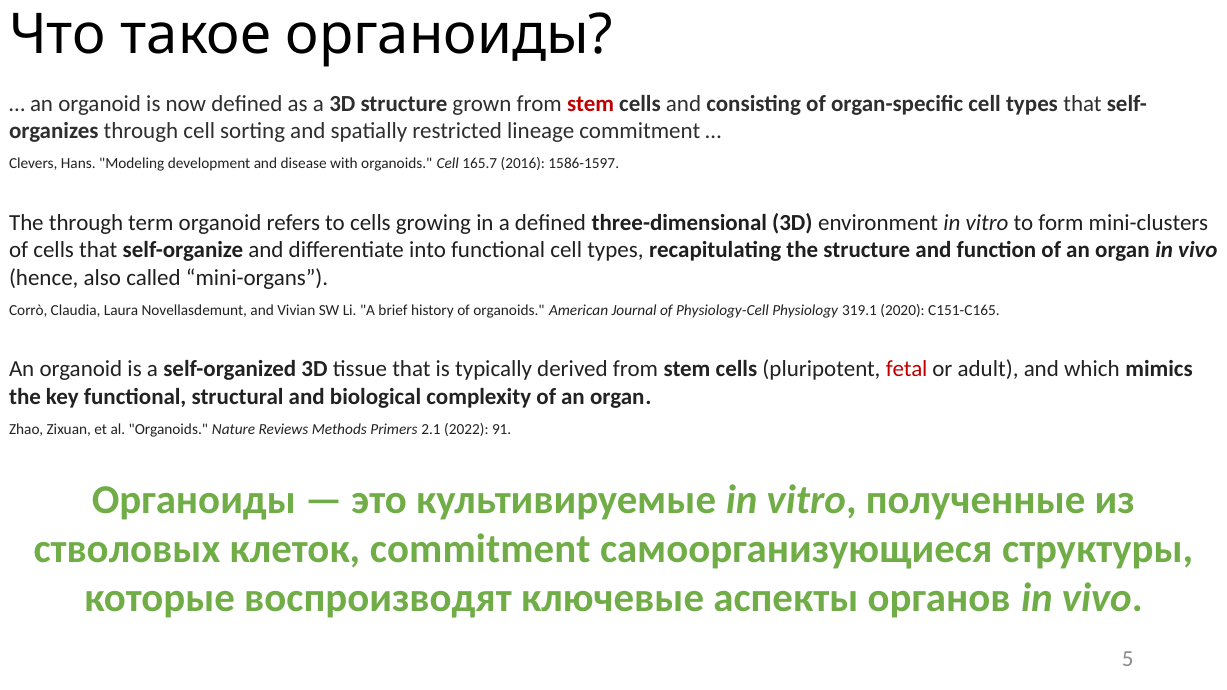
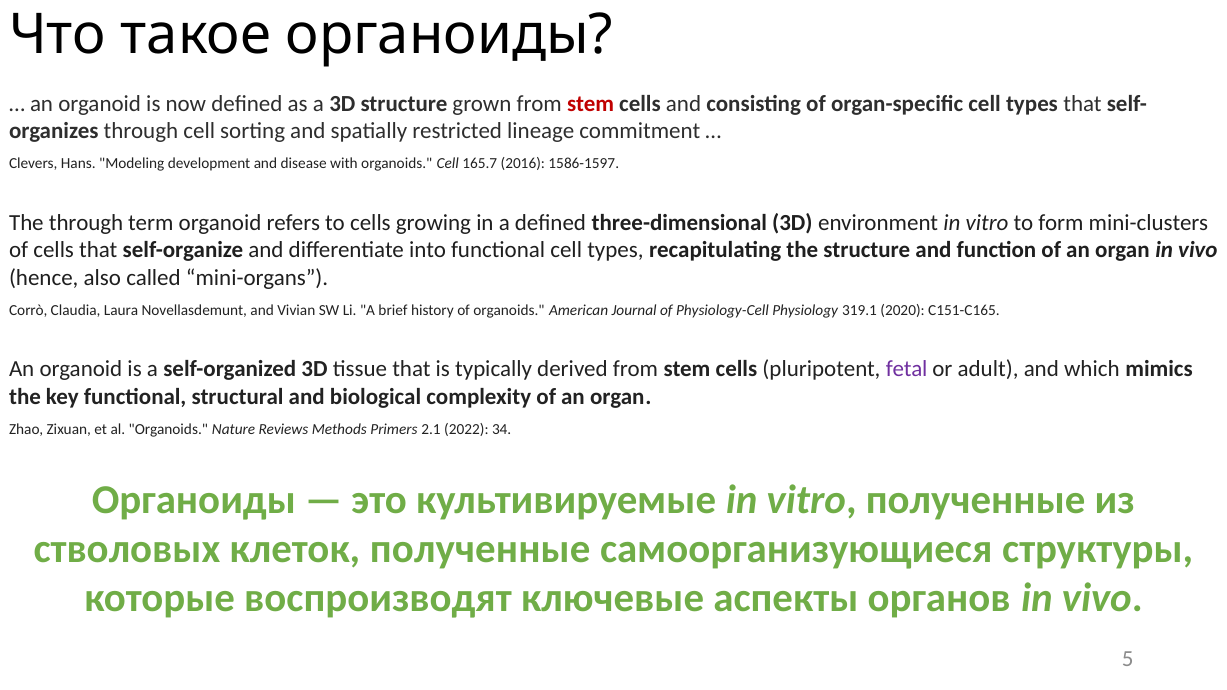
fetal colour: red -> purple
91: 91 -> 34
клеток commitment: commitment -> полученные
